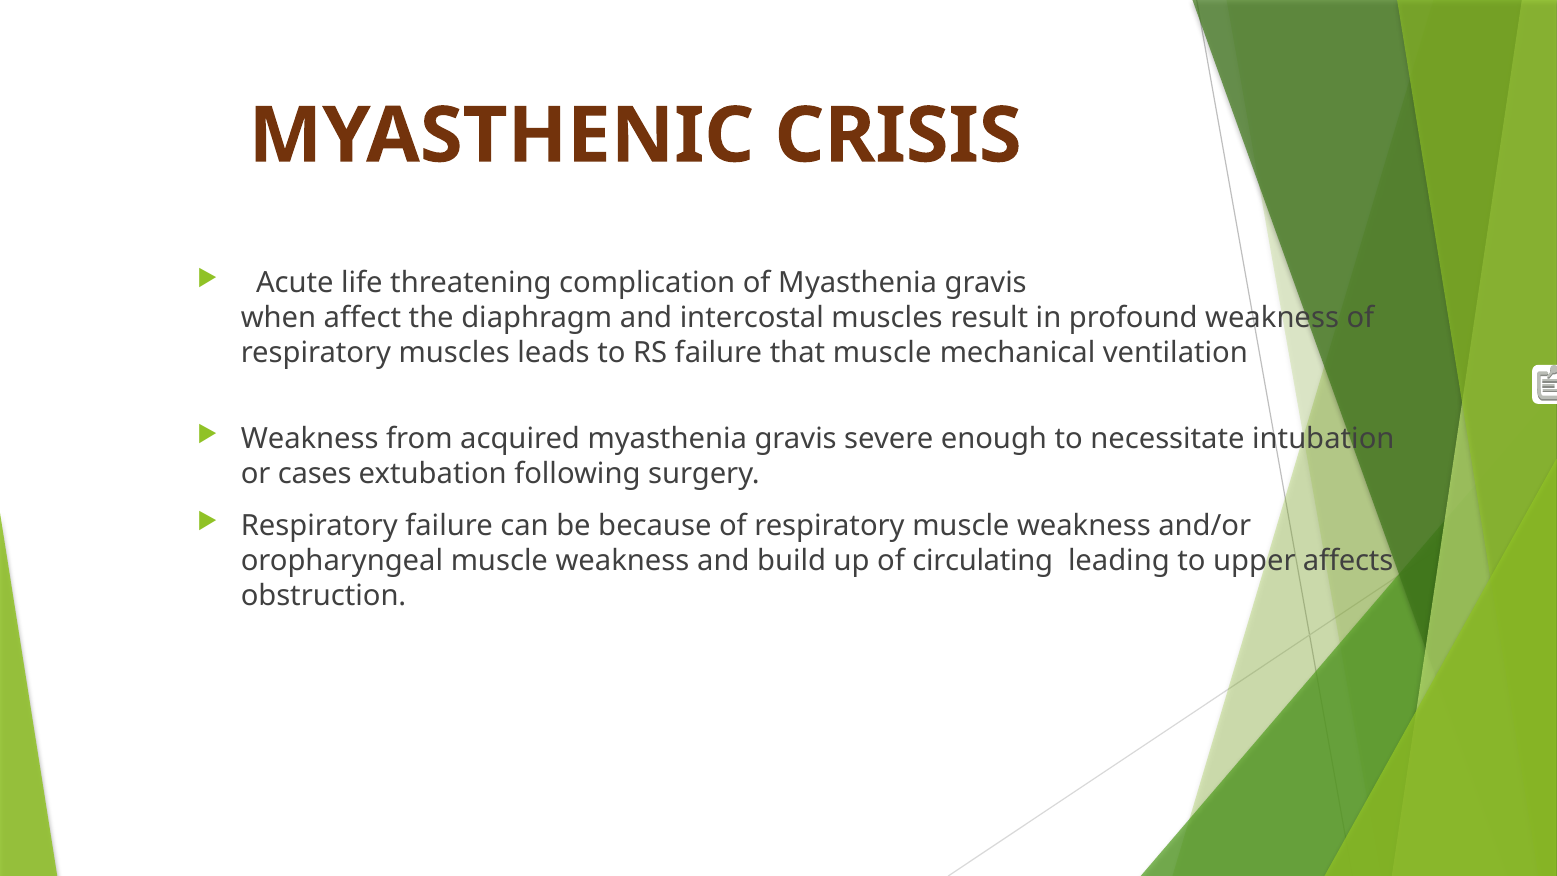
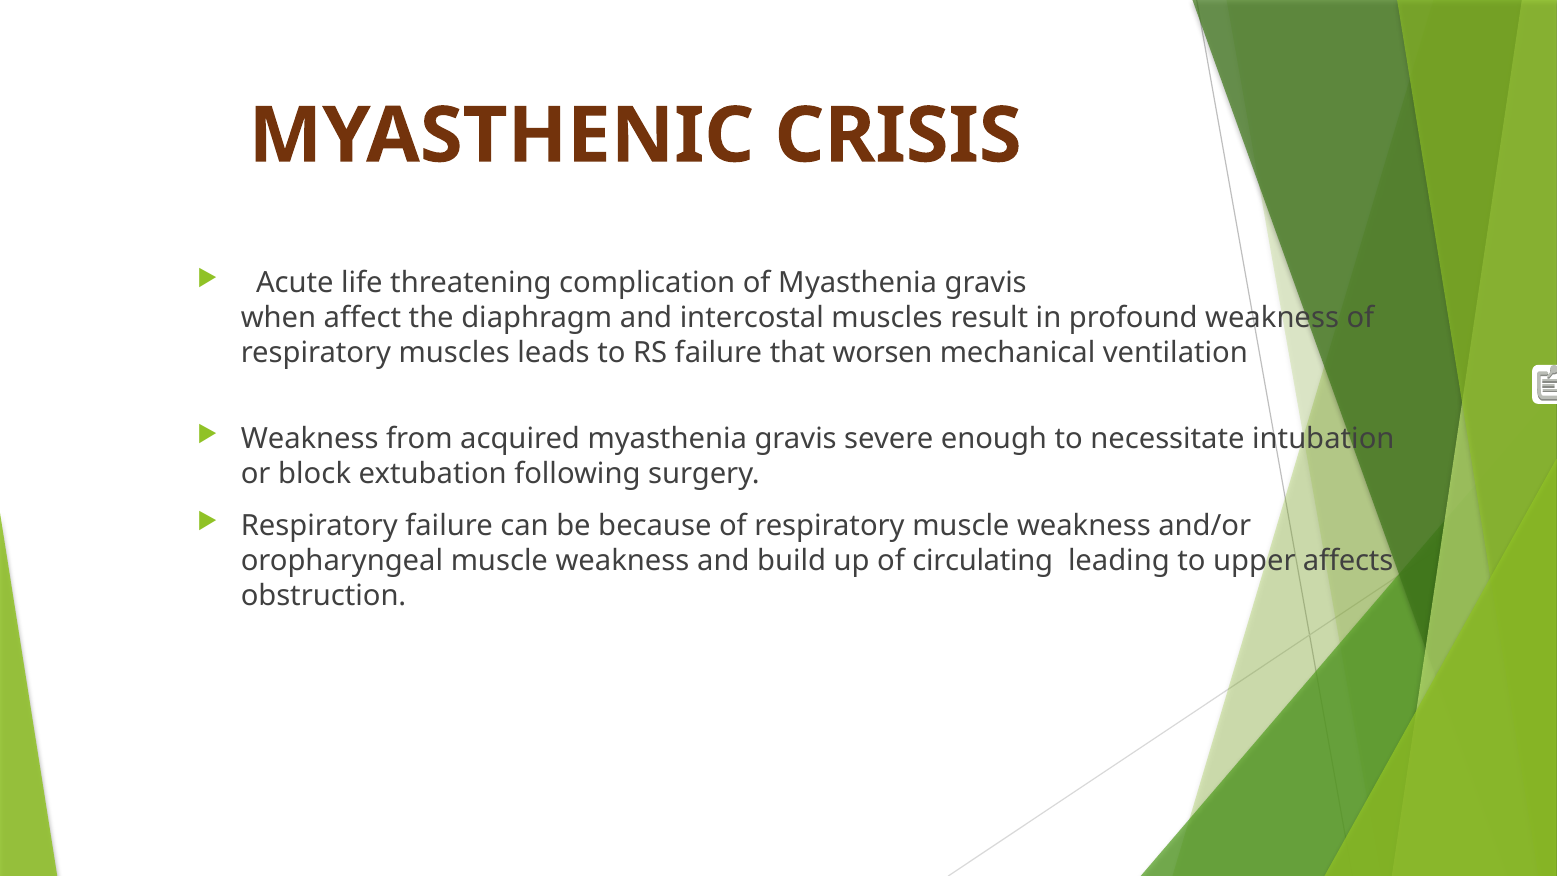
that muscle: muscle -> worsen
cases: cases -> block
